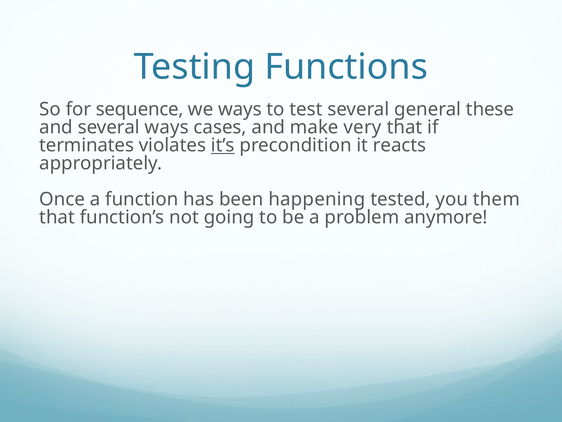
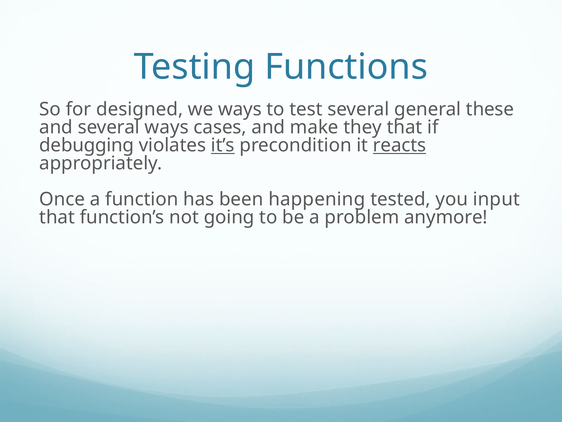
sequence: sequence -> designed
very: very -> they
terminates: terminates -> debugging
reacts underline: none -> present
them: them -> input
